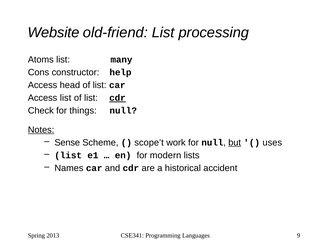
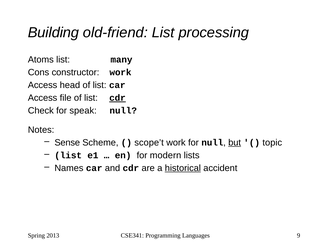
Website: Website -> Building
constructor help: help -> work
Access list: list -> file
things: things -> speak
Notes underline: present -> none
uses: uses -> topic
historical underline: none -> present
